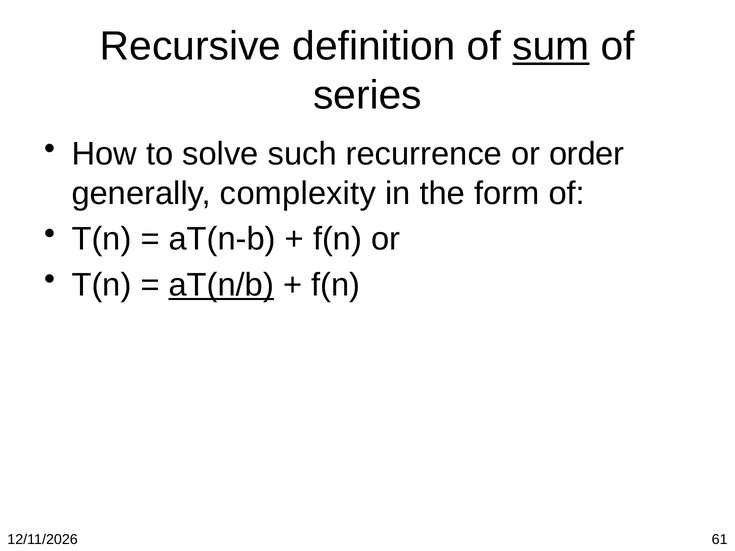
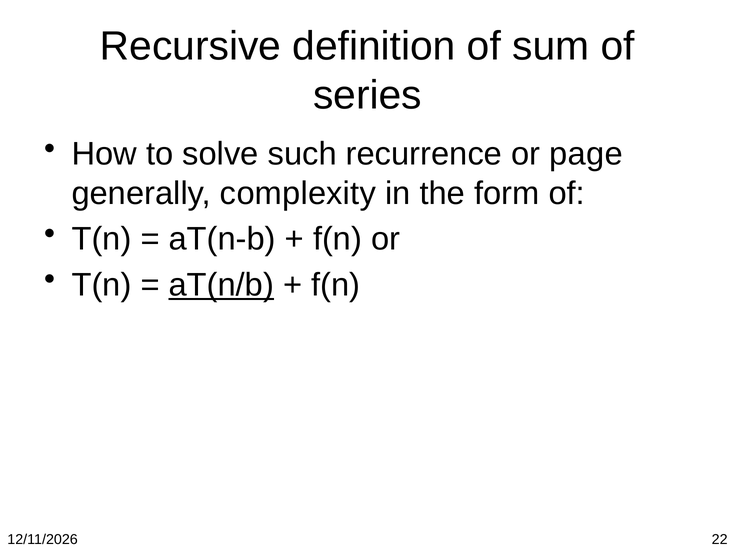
sum underline: present -> none
order: order -> page
61: 61 -> 22
